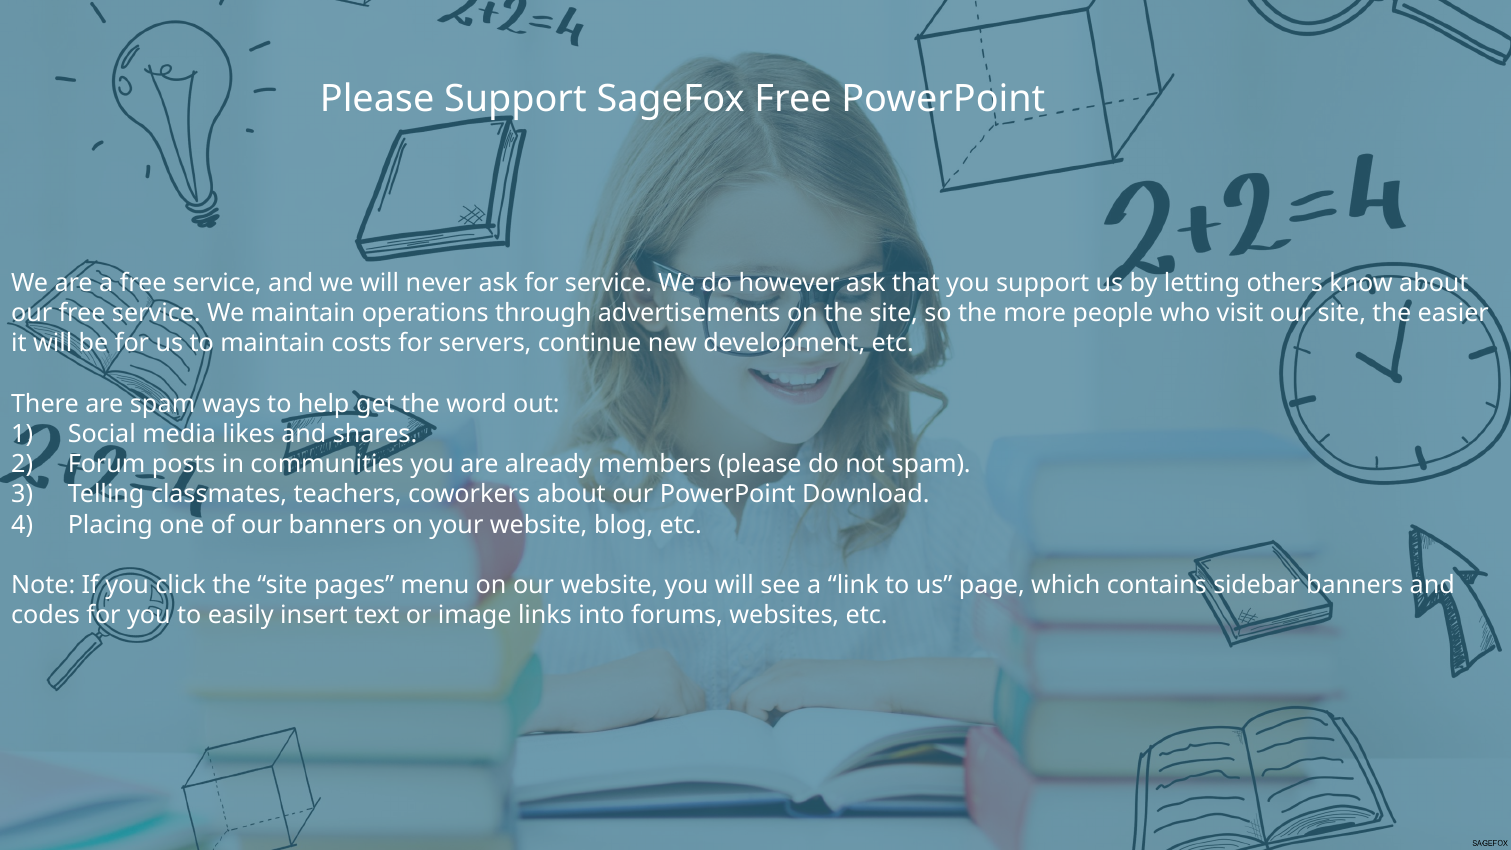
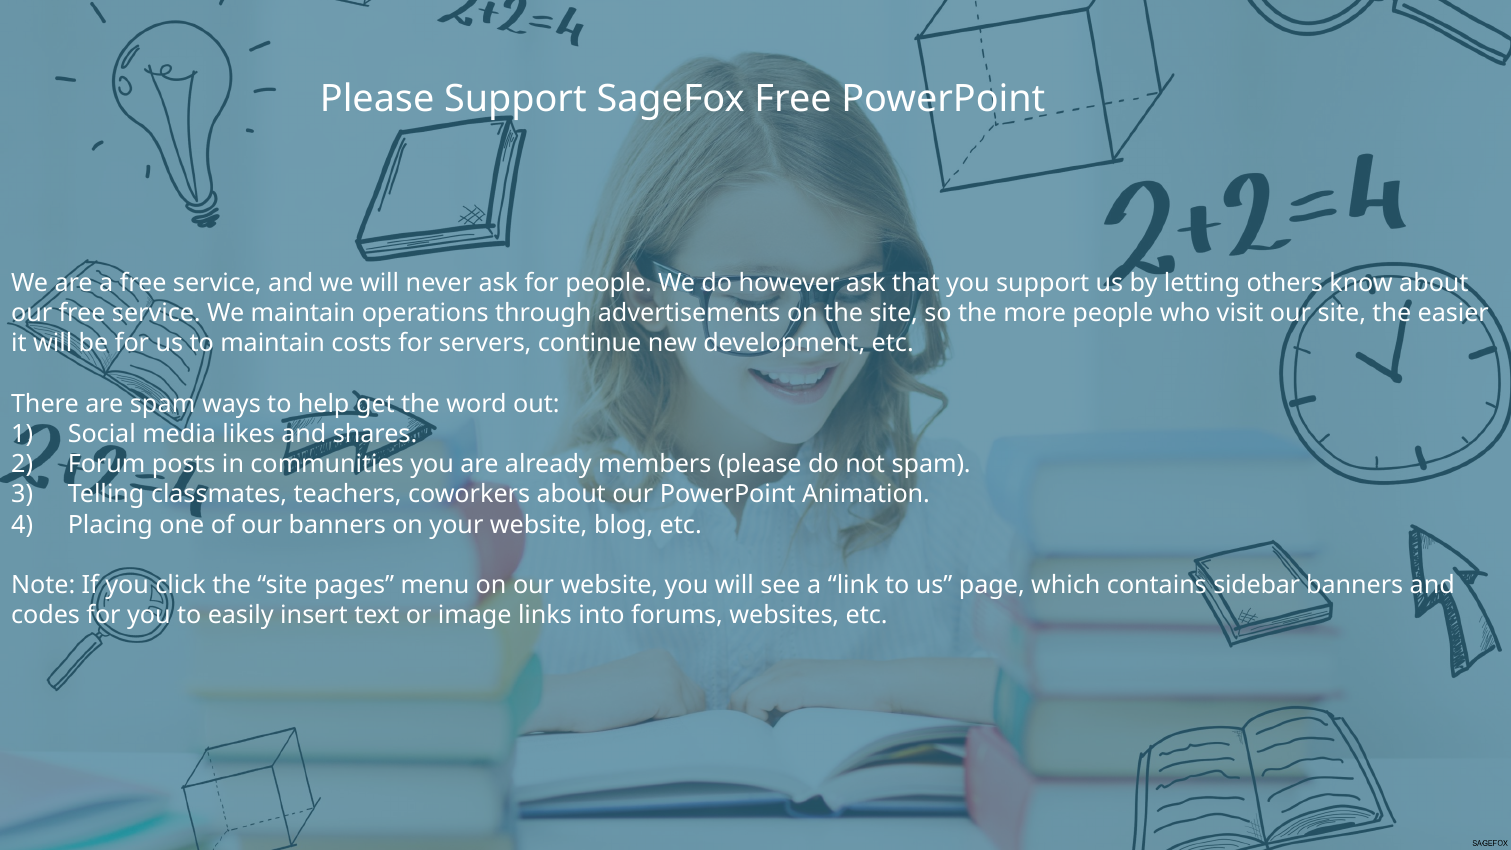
for service: service -> people
Download: Download -> Animation
